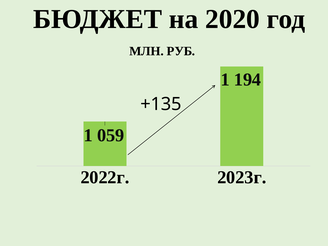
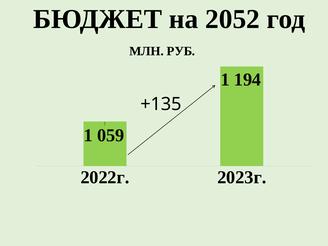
2020: 2020 -> 2052
